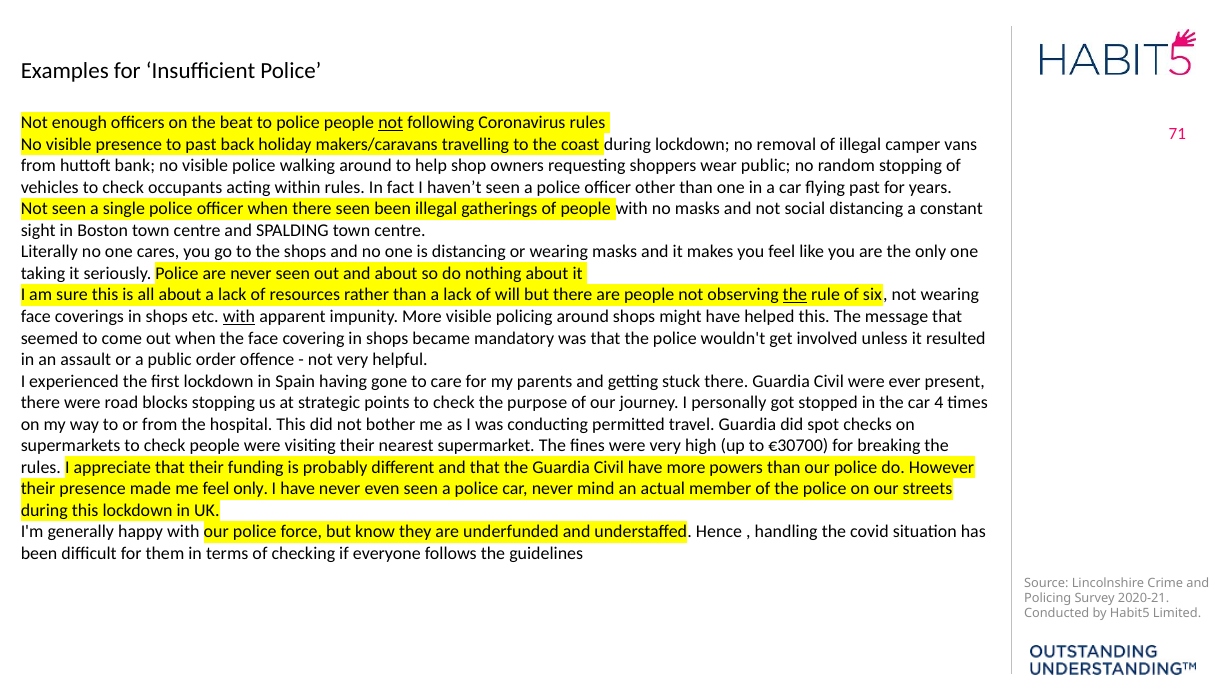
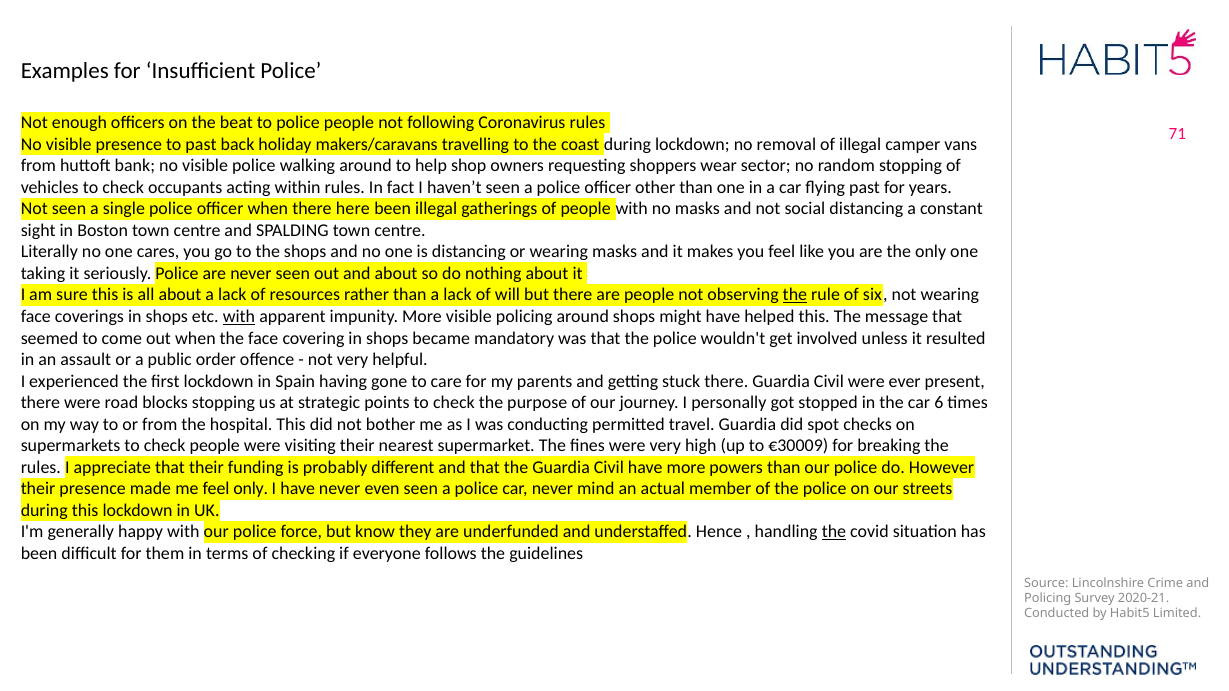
not at (391, 123) underline: present -> none
wear public: public -> sector
there seen: seen -> here
4: 4 -> 6
€30700: €30700 -> €30009
the at (834, 532) underline: none -> present
